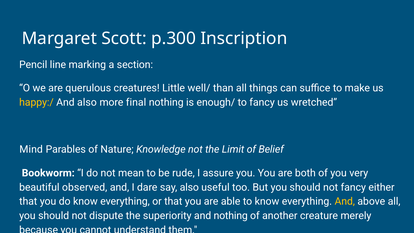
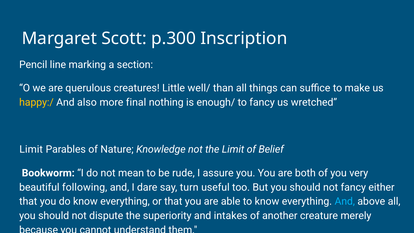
Mind at (31, 149): Mind -> Limit
observed: observed -> following
say also: also -> turn
And at (345, 201) colour: yellow -> light blue
and nothing: nothing -> intakes
